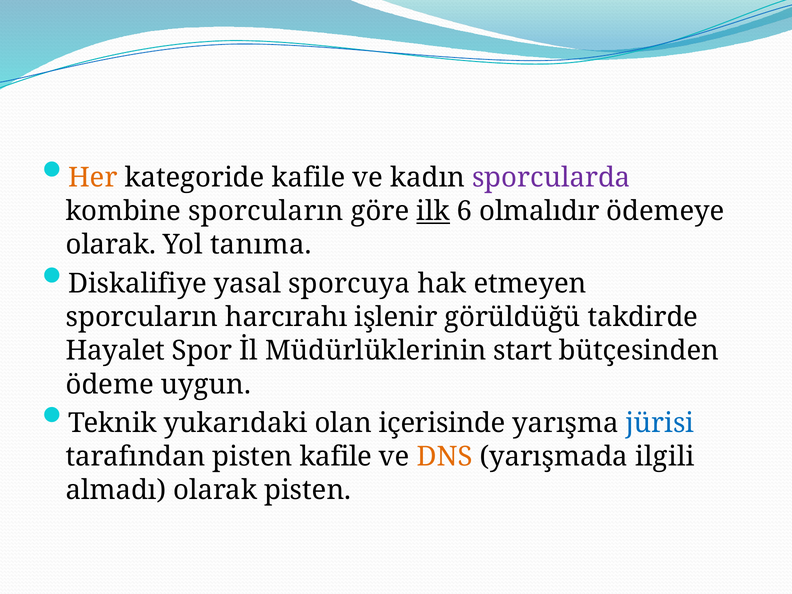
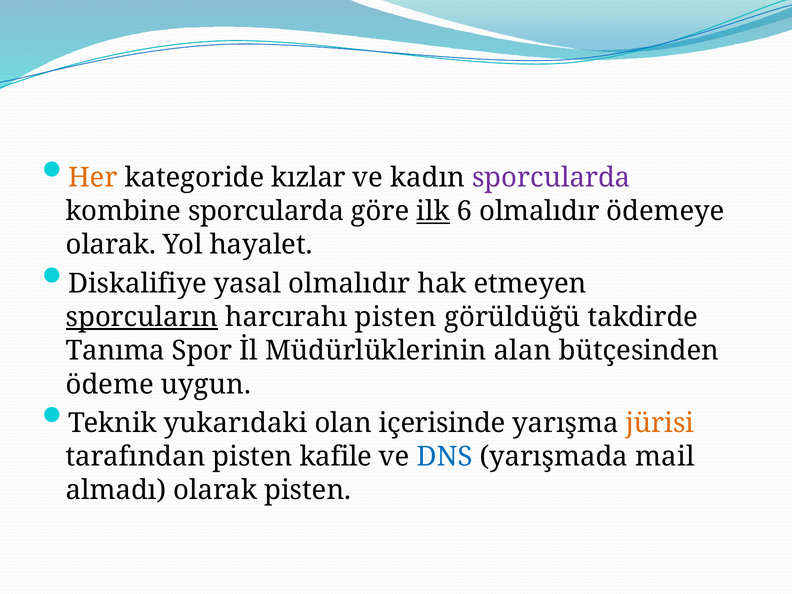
kategoride kafile: kafile -> kızlar
kombine sporcuların: sporcuların -> sporcularda
tanıma: tanıma -> hayalet
yasal sporcuya: sporcuya -> olmalıdır
sporcuların at (142, 317) underline: none -> present
harcırahı işlenir: işlenir -> pisten
Hayalet: Hayalet -> Tanıma
start: start -> alan
jürisi colour: blue -> orange
DNS colour: orange -> blue
ilgili: ilgili -> mail
